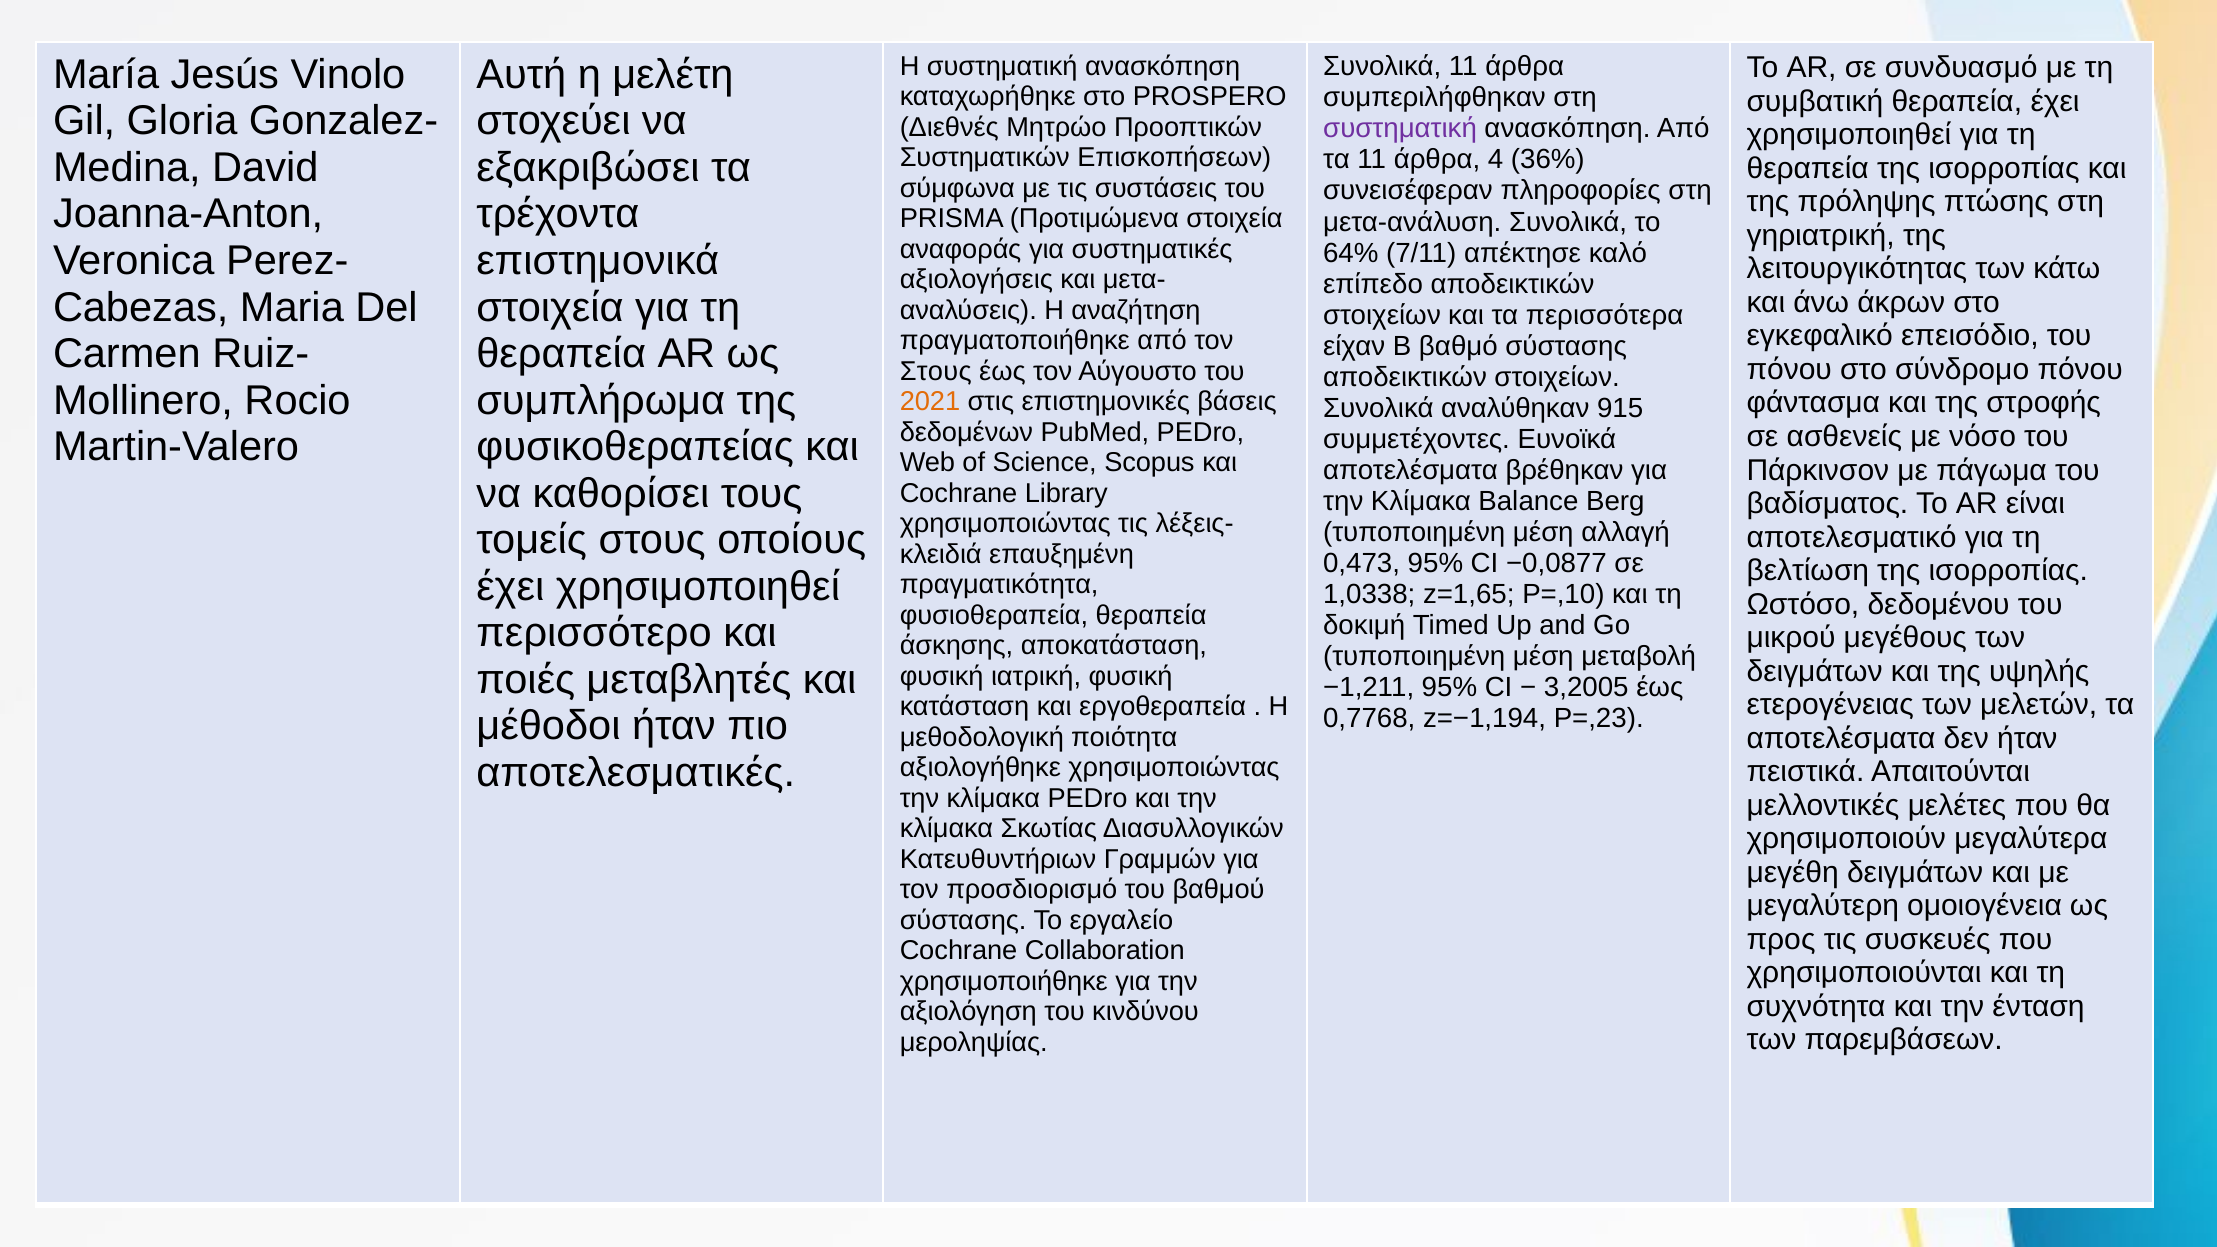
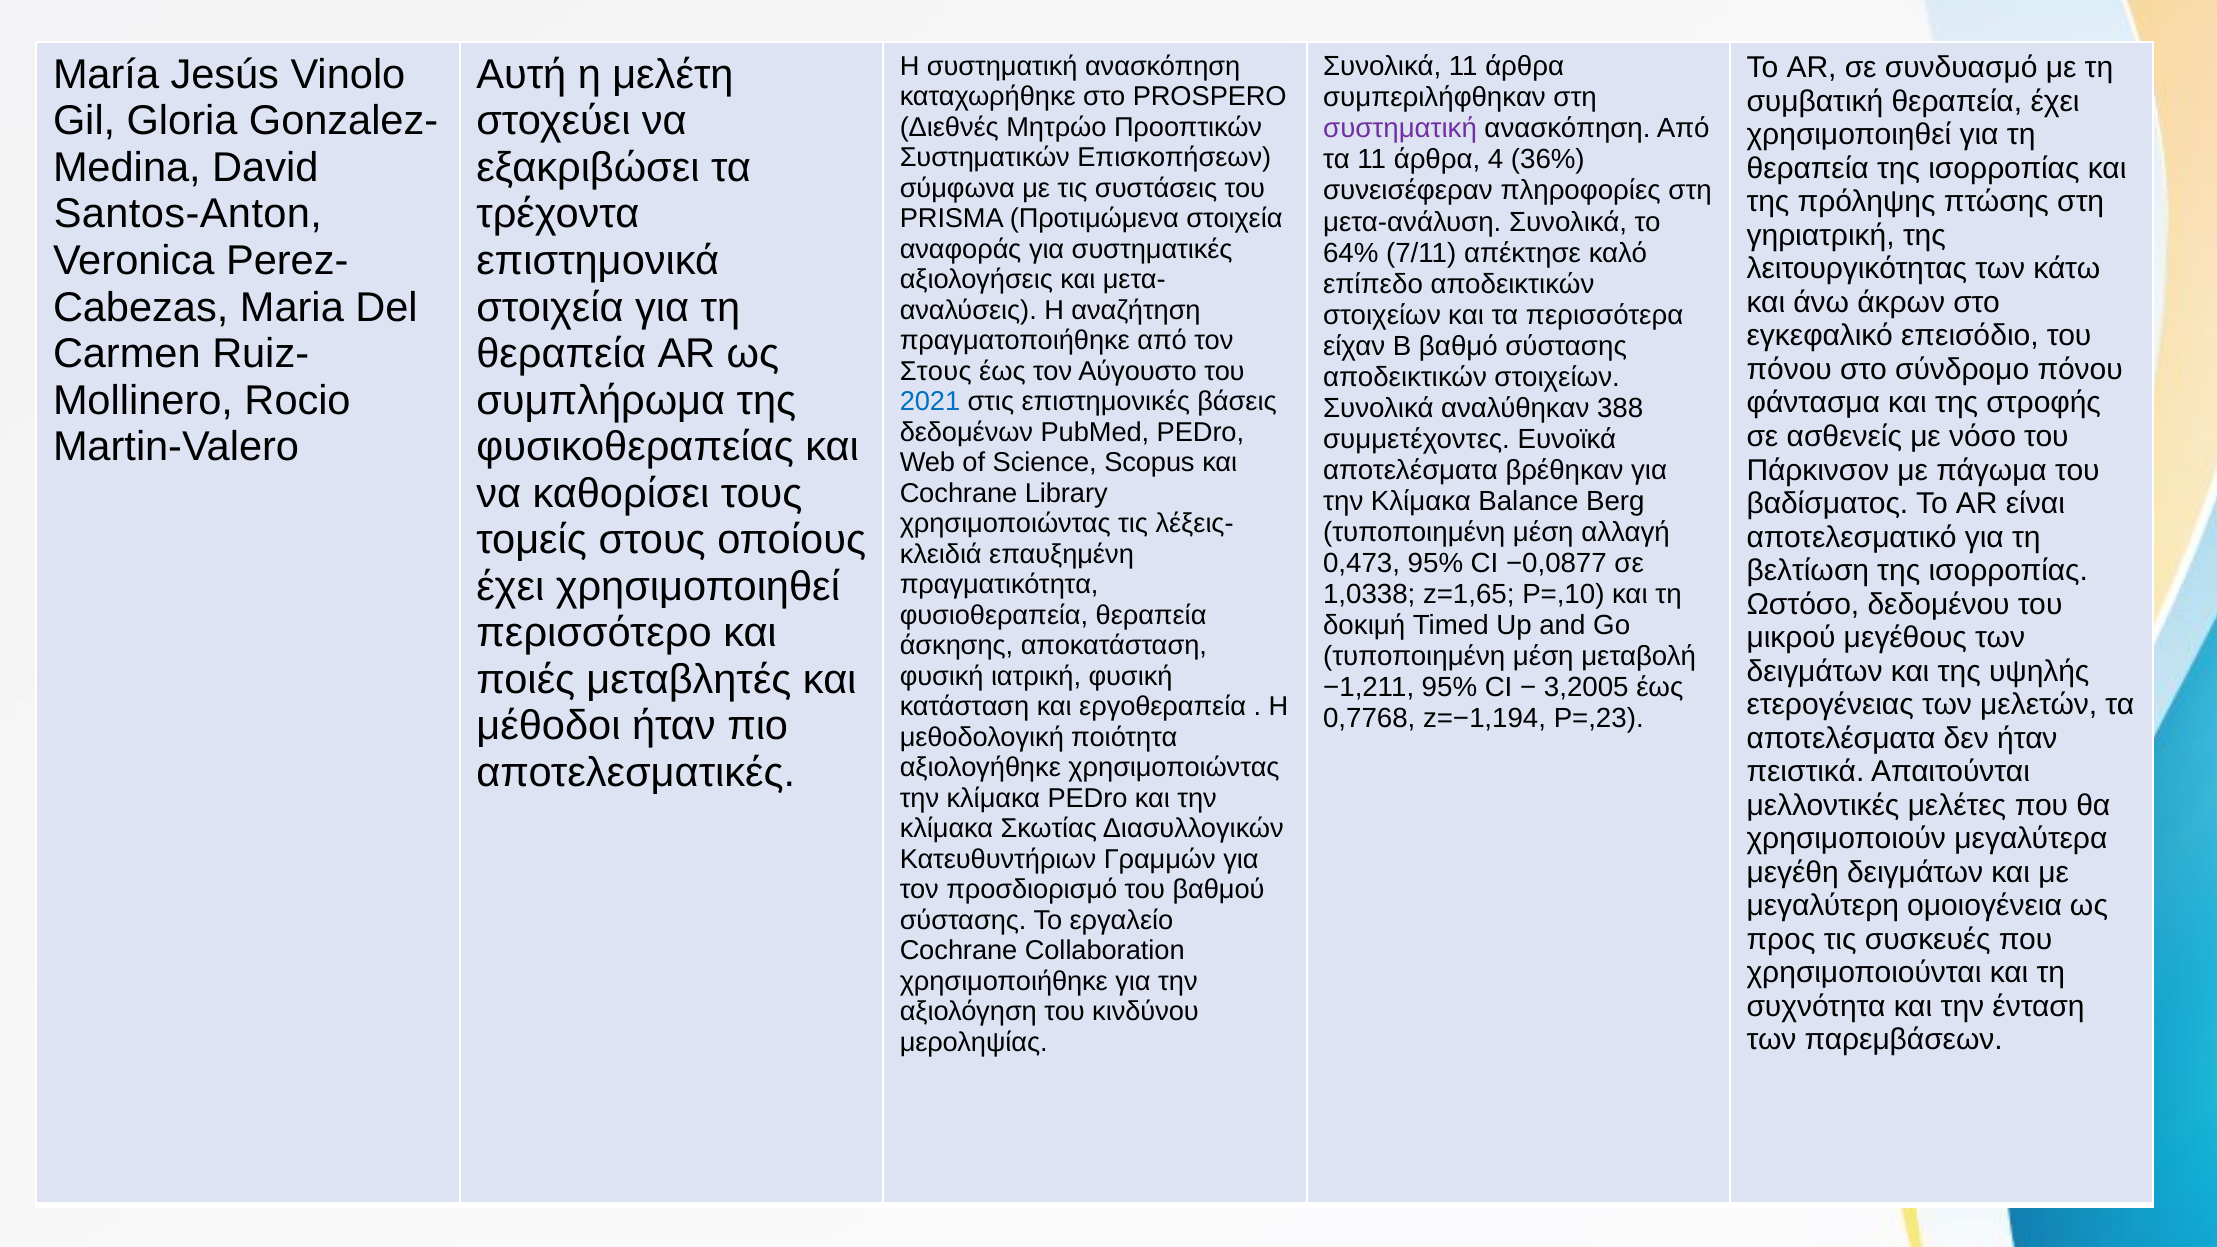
Joanna-Anton: Joanna-Anton -> Santos-Anton
2021 colour: orange -> blue
915: 915 -> 388
